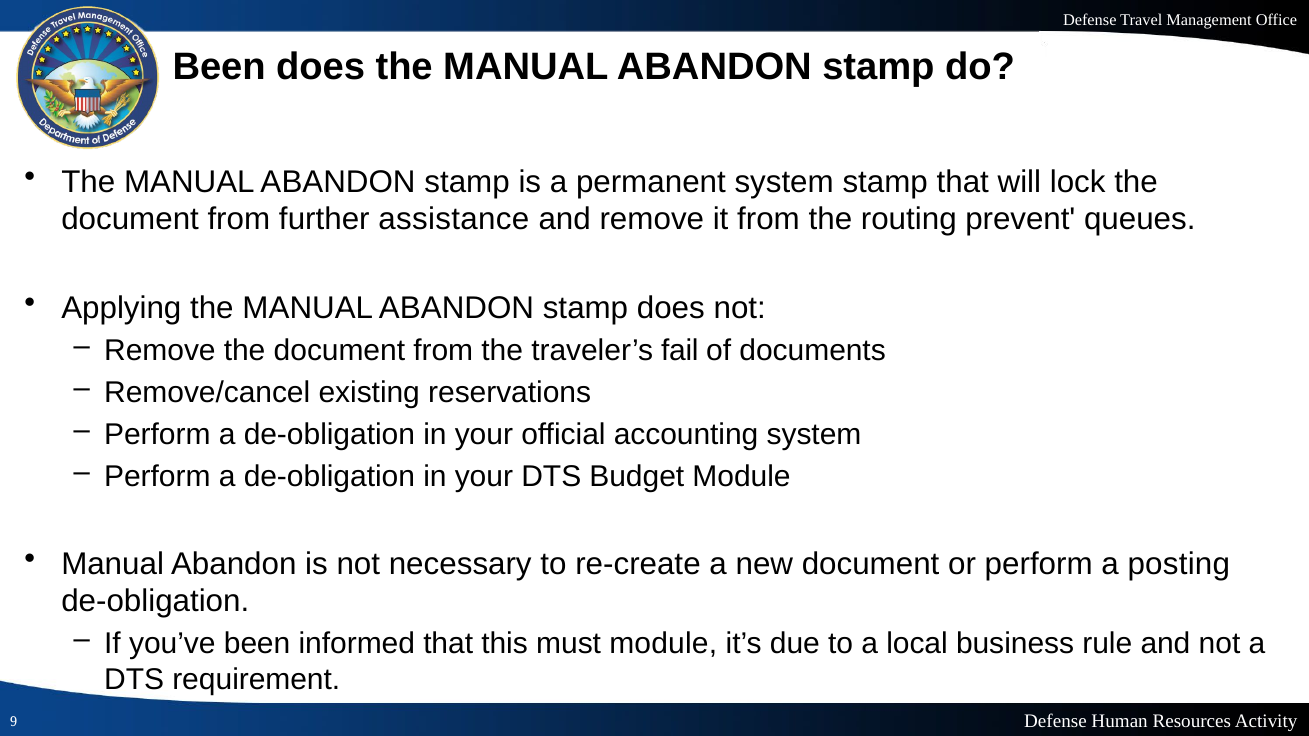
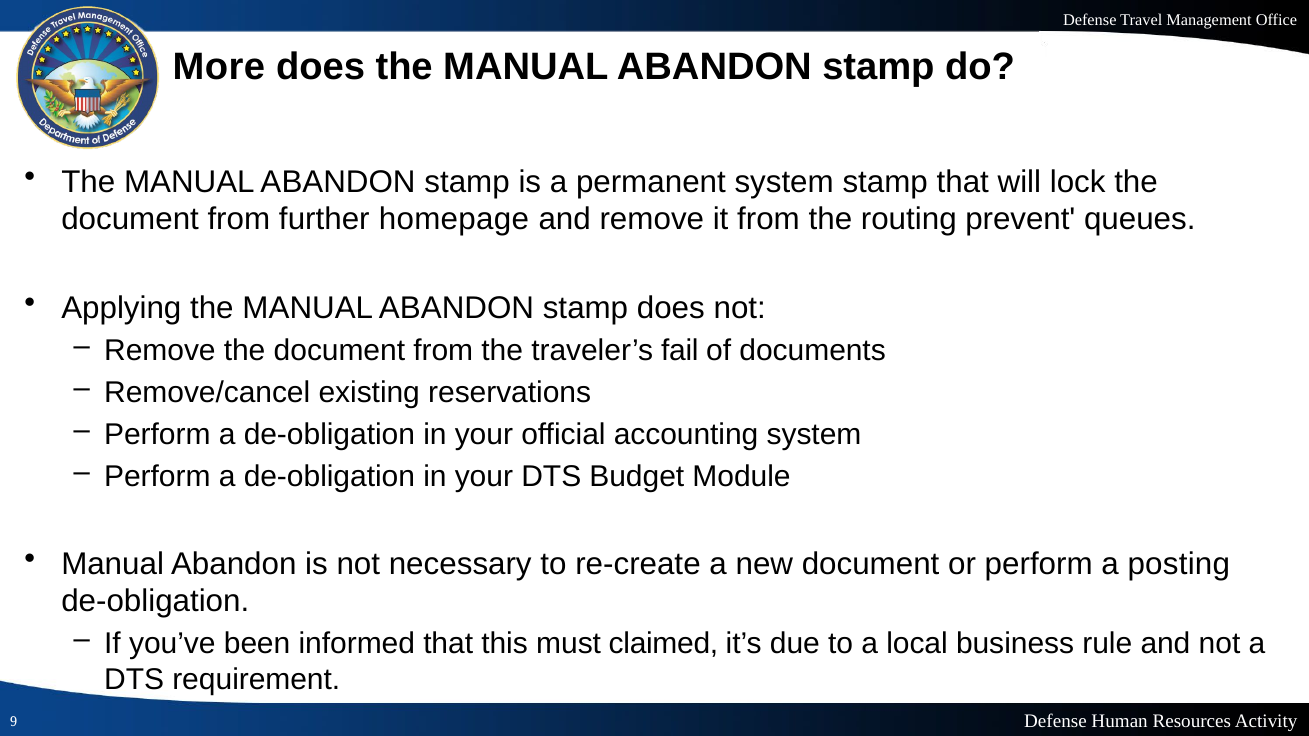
Been at (219, 66): Been -> More
assistance: assistance -> homepage
must module: module -> claimed
